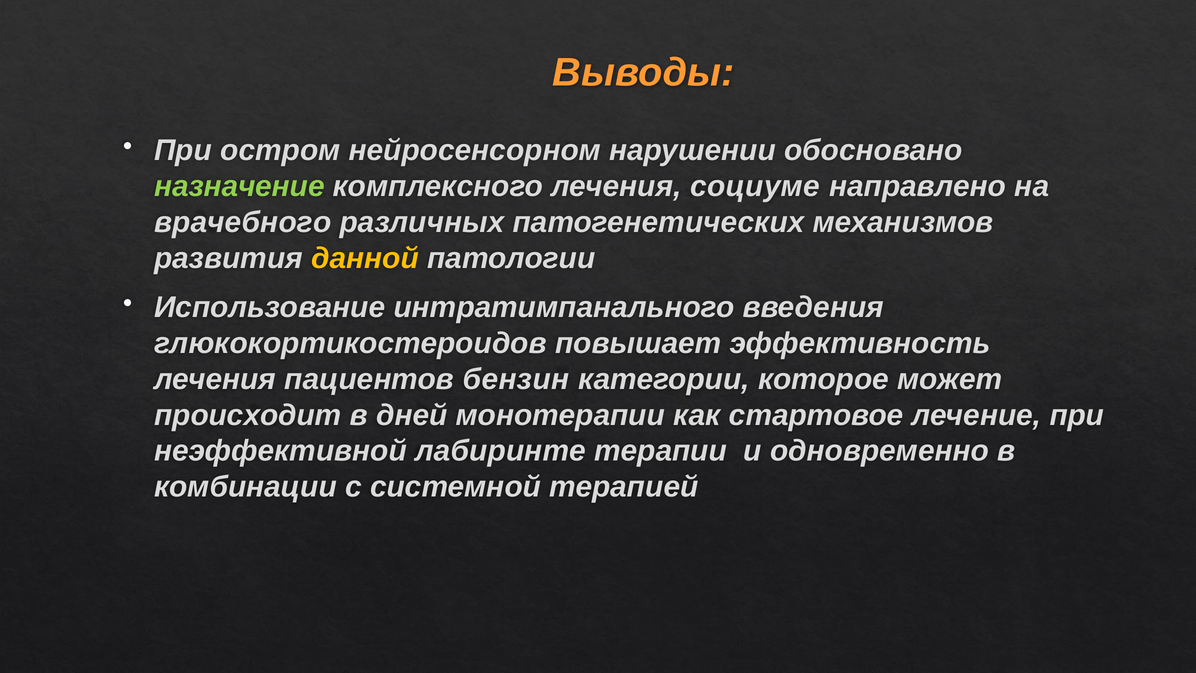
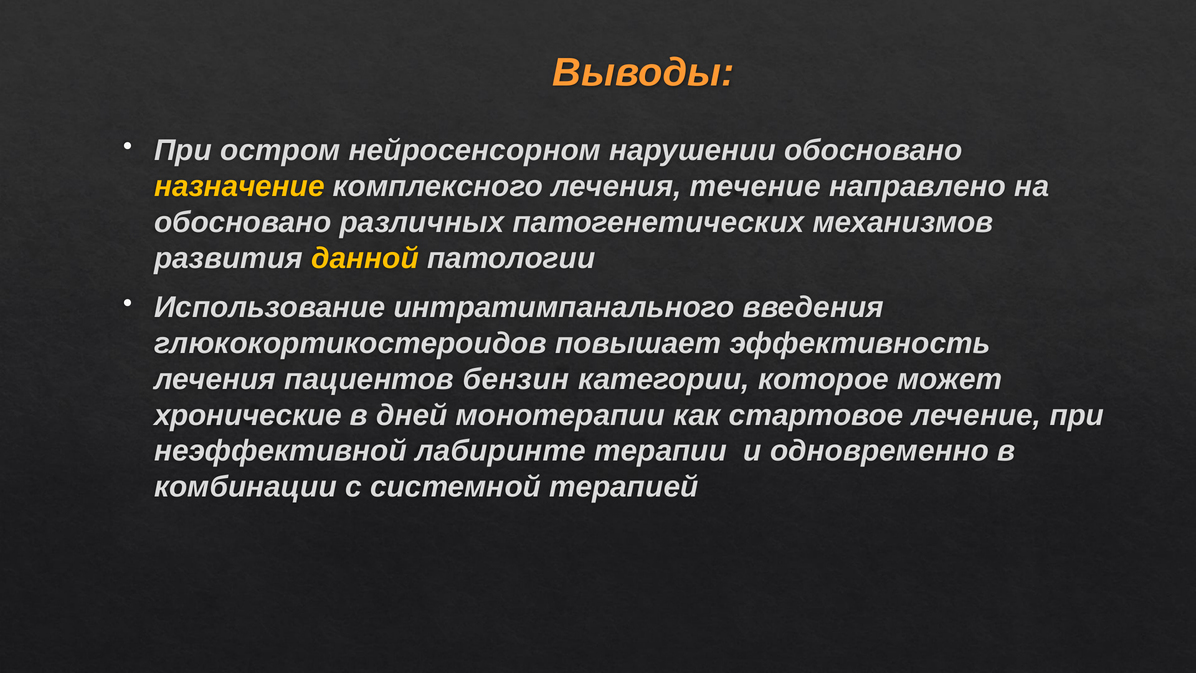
назначение colour: light green -> yellow
социуме: социуме -> течение
врачебного at (243, 222): врачебного -> обосновано
происходит: происходит -> хронические
